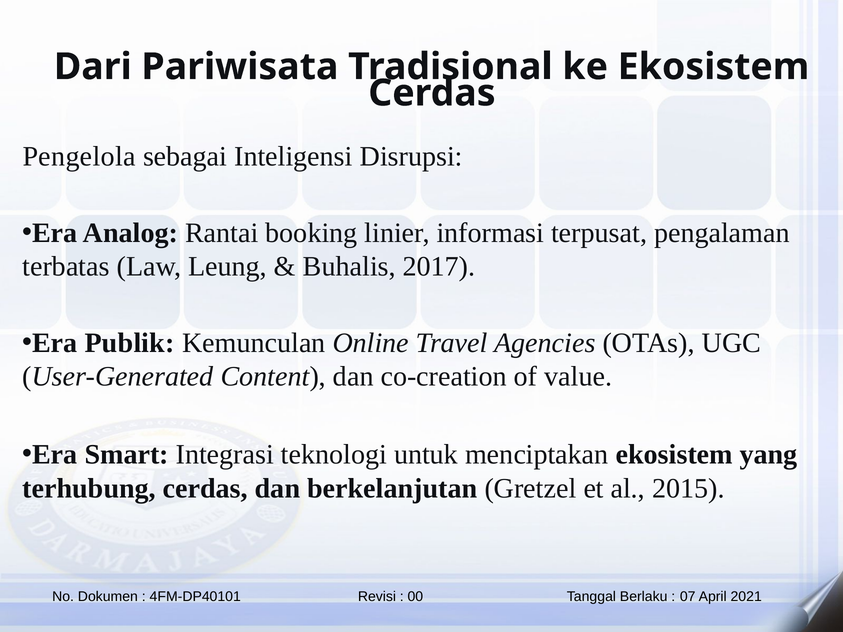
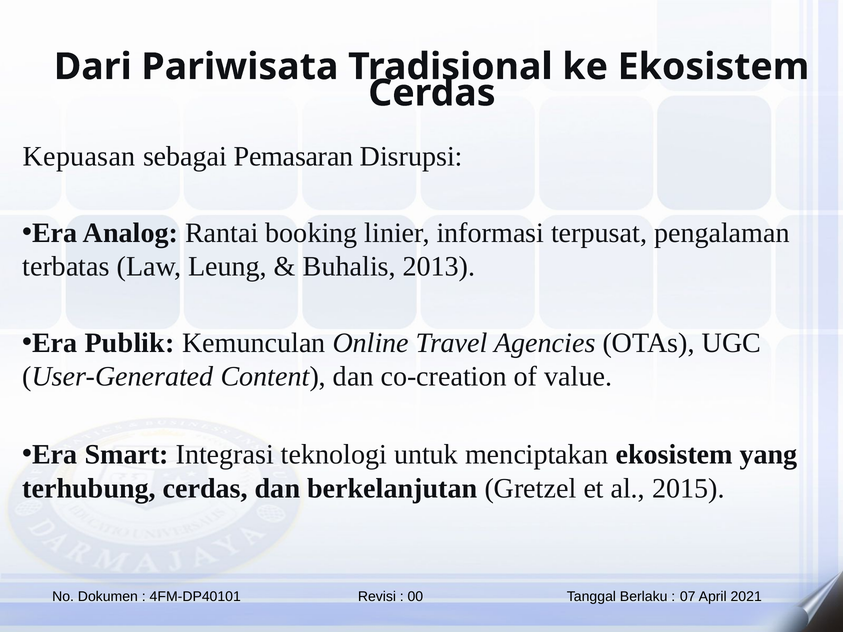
Pengelola: Pengelola -> Kepuasan
Inteligensi: Inteligensi -> Pemasaran
2017: 2017 -> 2013
